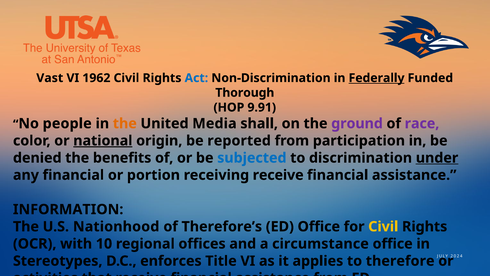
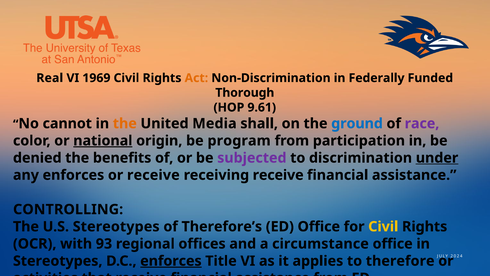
Vast: Vast -> Real
1962: 1962 -> 1969
Act colour: blue -> orange
Federally underline: present -> none
9.91: 9.91 -> 9.61
people: people -> cannot
ground colour: purple -> blue
reported: reported -> program
subjected colour: blue -> purple
any financial: financial -> enforces
or portion: portion -> receive
INFORMATION: INFORMATION -> CONTROLLING
U.S Nationhood: Nationhood -> Stereotypes
10: 10 -> 93
enforces at (171, 261) underline: none -> present
